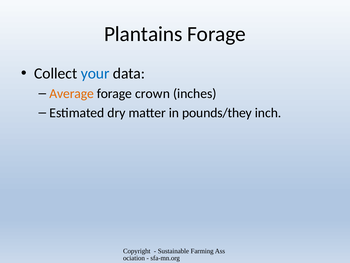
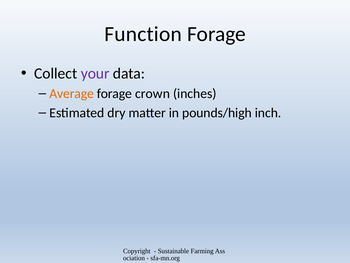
Plantains: Plantains -> Function
your colour: blue -> purple
pounds/they: pounds/they -> pounds/high
